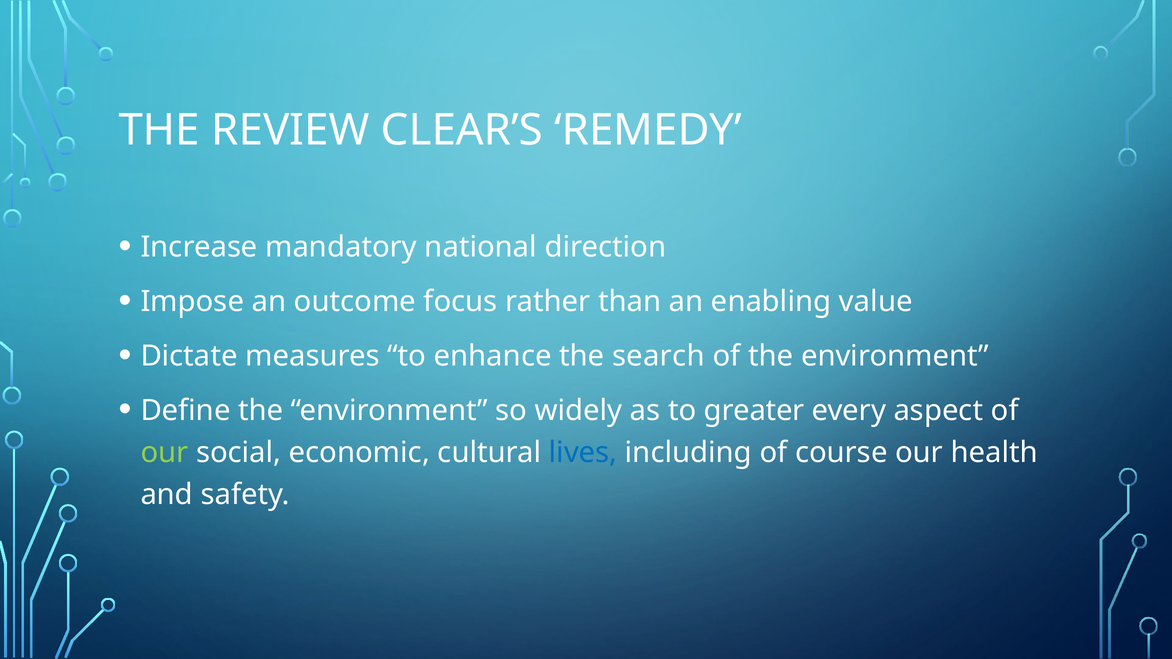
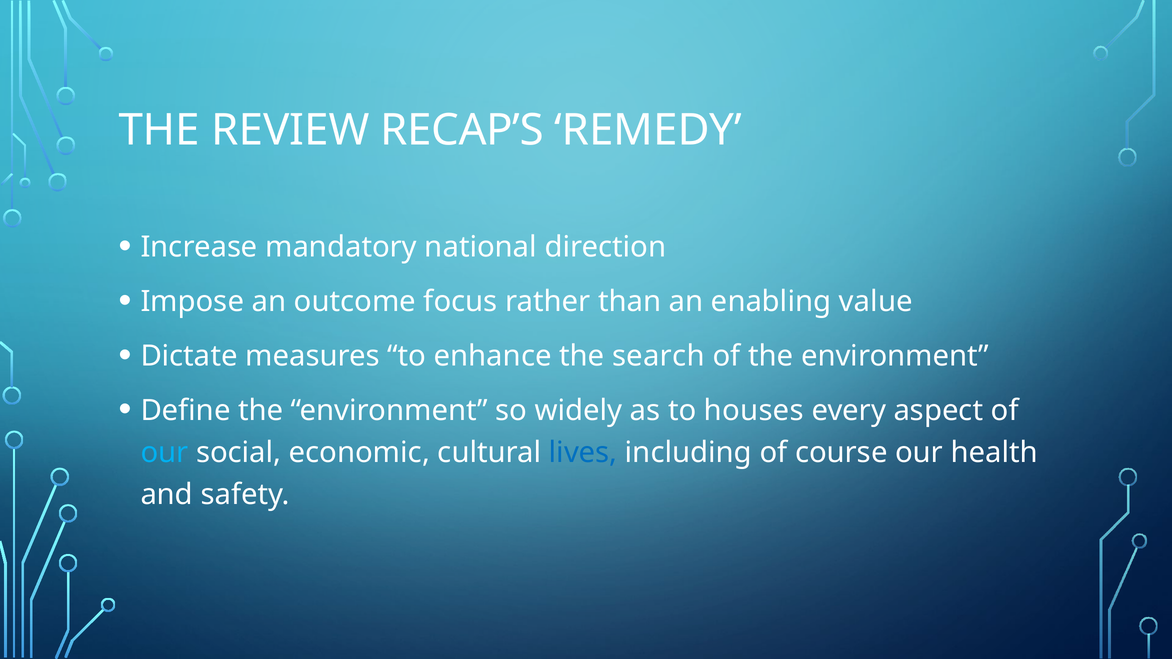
CLEAR’S: CLEAR’S -> RECAP’S
greater: greater -> houses
our at (164, 453) colour: light green -> light blue
